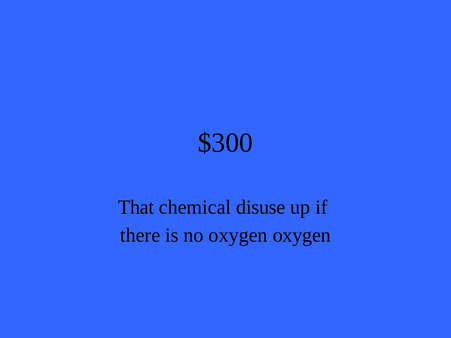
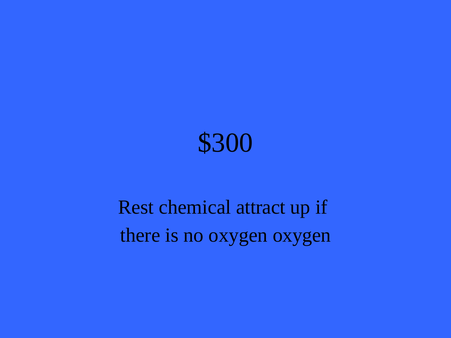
That: That -> Rest
disuse: disuse -> attract
